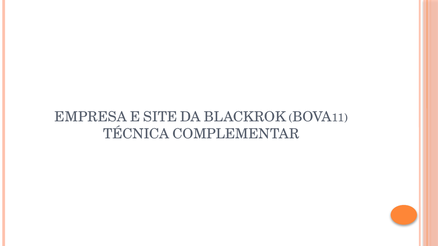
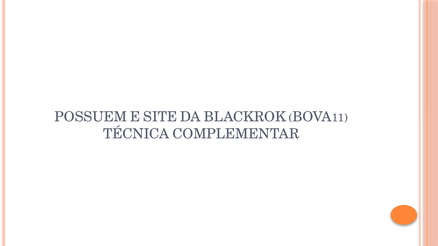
EMPRESA: EMPRESA -> POSSUEM
